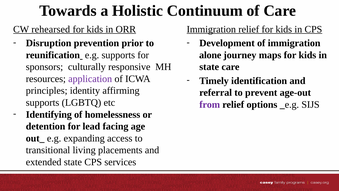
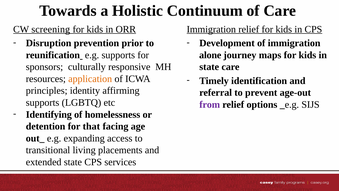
rehearsed: rehearsed -> screening
application colour: purple -> orange
lead: lead -> that
